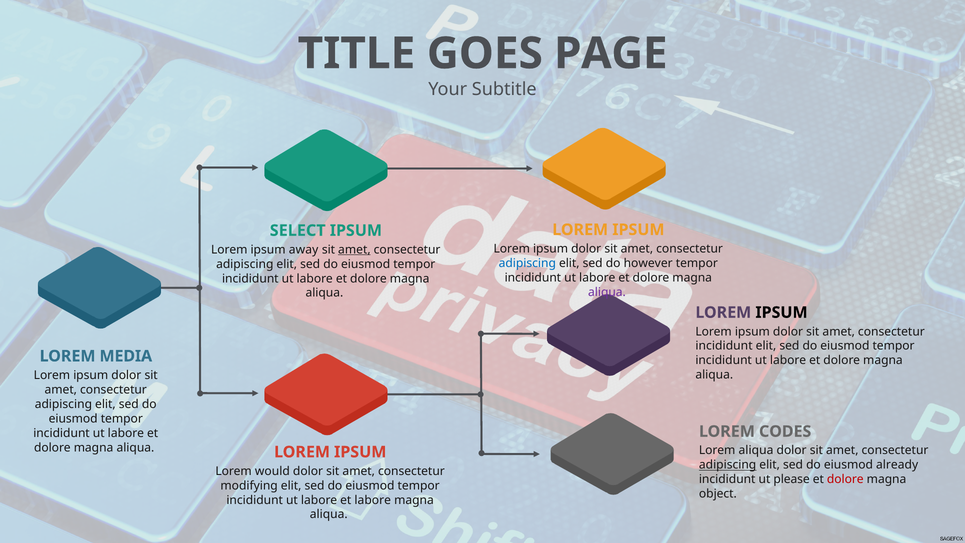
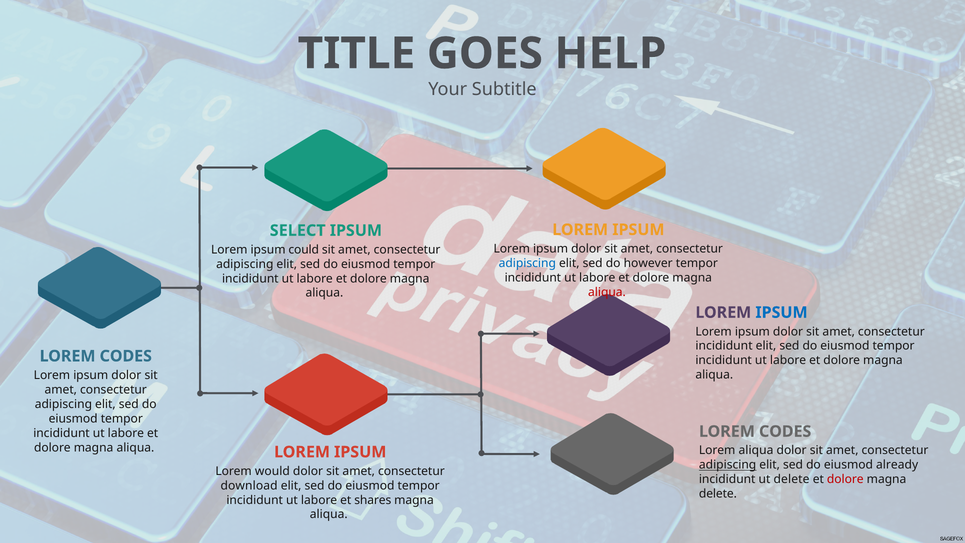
PAGE: PAGE -> HELP
away: away -> could
amet at (354, 249) underline: present -> none
aliqua at (607, 292) colour: purple -> red
IPSUM at (782, 312) colour: black -> blue
MEDIA at (126, 356): MEDIA -> CODES
ut please: please -> delete
modifying: modifying -> download
object at (718, 494): object -> delete
et labore: labore -> shares
